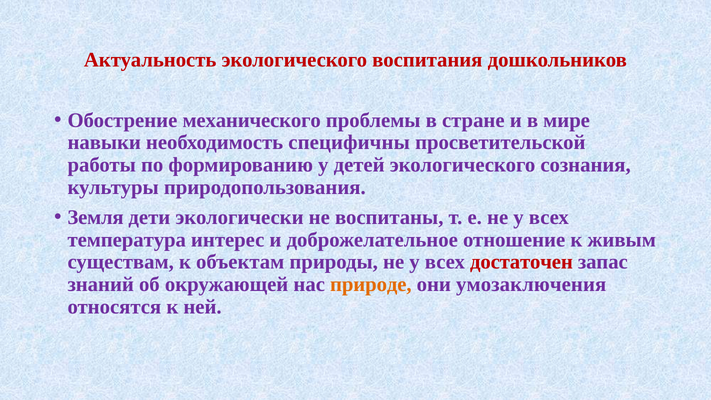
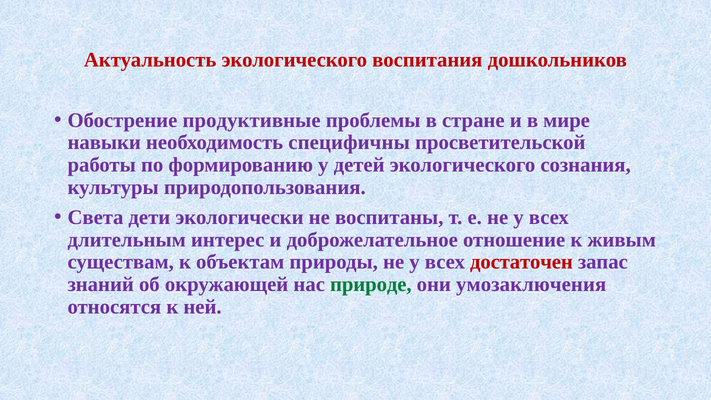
механического: механического -> продуктивные
Земля: Земля -> Света
температура: температура -> длительным
природе colour: orange -> green
